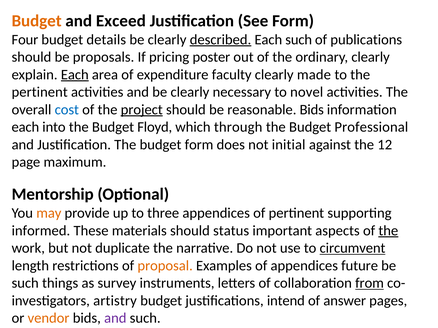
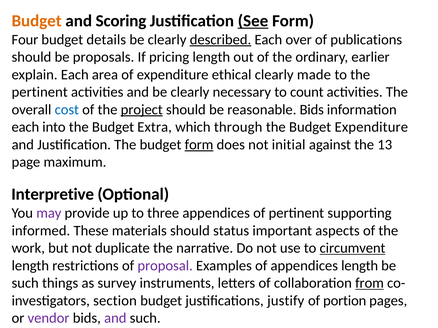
Exceed: Exceed -> Scoring
See underline: none -> present
Each such: such -> over
pricing poster: poster -> length
ordinary clearly: clearly -> earlier
Each at (75, 75) underline: present -> none
faculty: faculty -> ethical
novel: novel -> count
Floyd: Floyd -> Extra
Budget Professional: Professional -> Expenditure
form at (199, 145) underline: none -> present
12: 12 -> 13
Mentorship: Mentorship -> Interpretive
may colour: orange -> purple
the at (388, 231) underline: present -> none
proposal colour: orange -> purple
appendices future: future -> length
artistry: artistry -> section
intend: intend -> justify
answer: answer -> portion
vendor colour: orange -> purple
